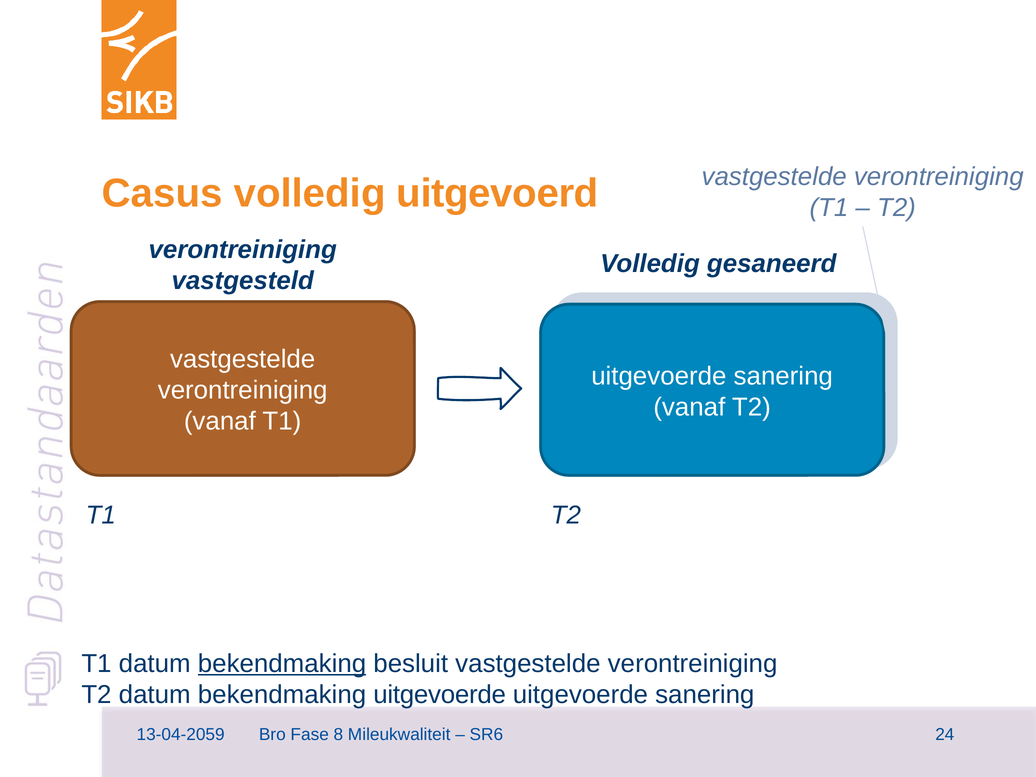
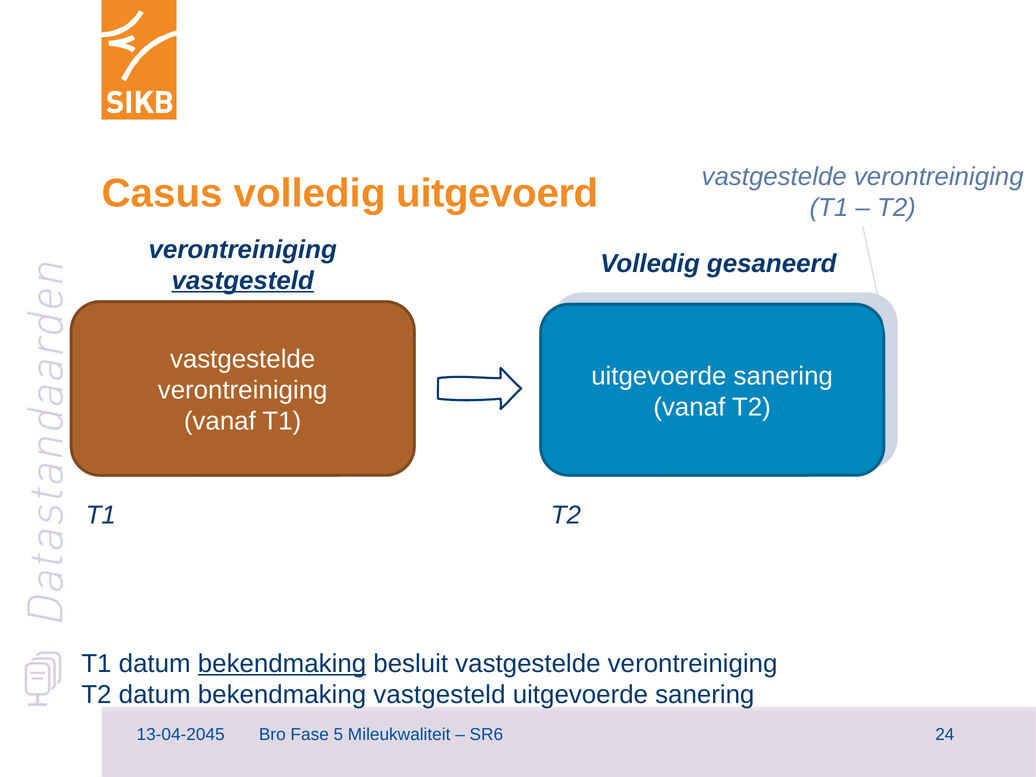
vastgesteld at (243, 281) underline: none -> present
bekendmaking uitgevoerde: uitgevoerde -> vastgesteld
13-04-2059: 13-04-2059 -> 13-04-2045
8: 8 -> 5
